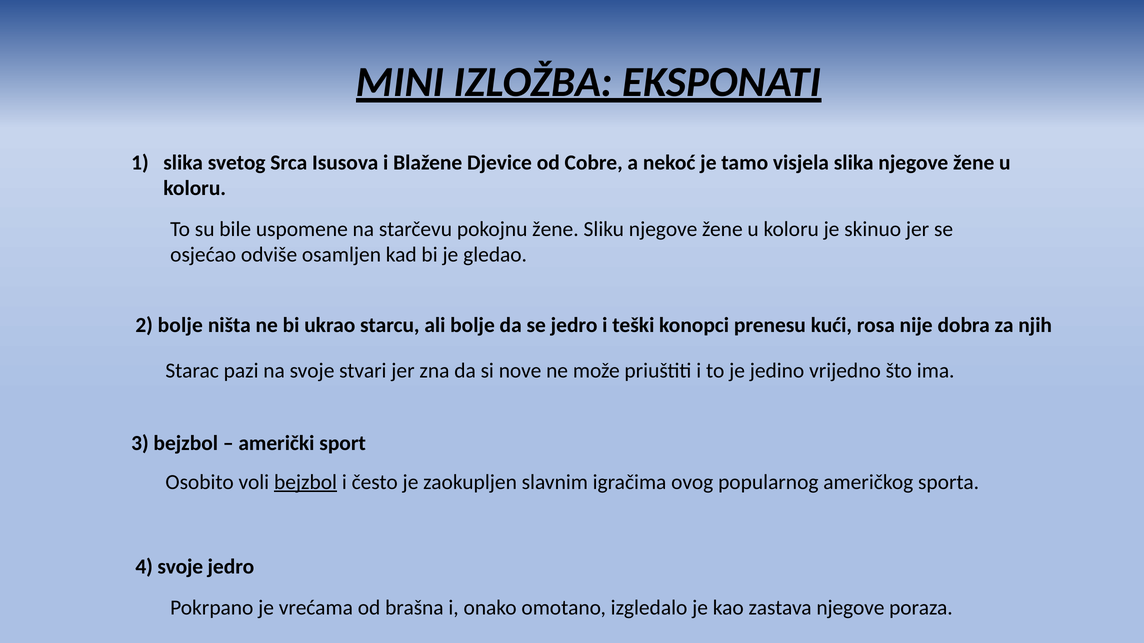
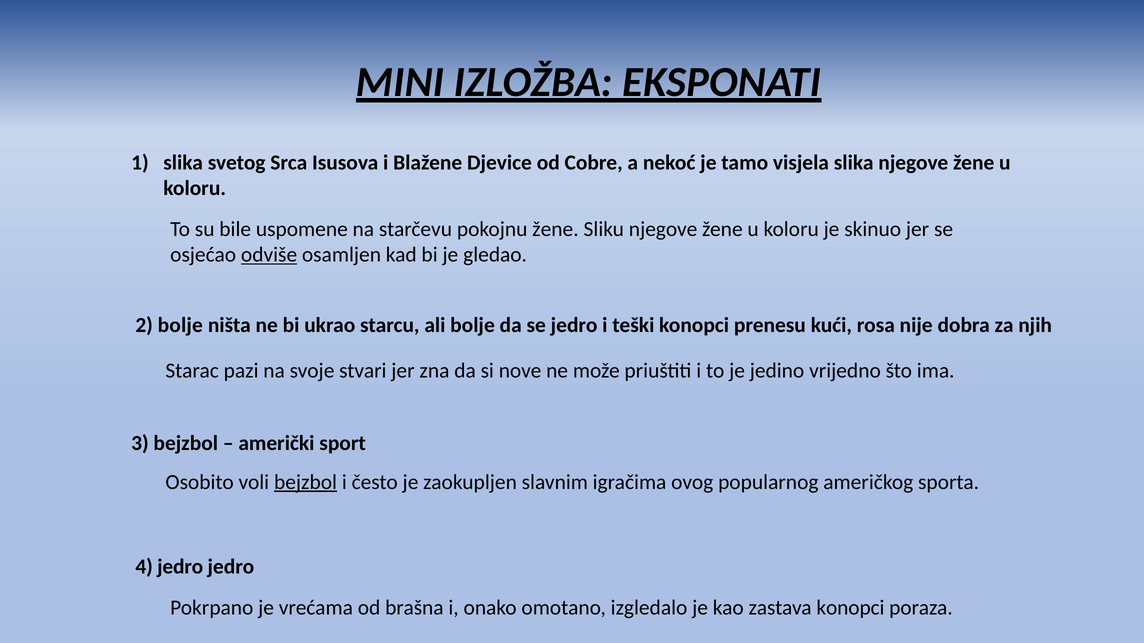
odviše underline: none -> present
4 svoje: svoje -> jedro
zastava njegove: njegove -> konopci
